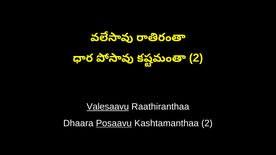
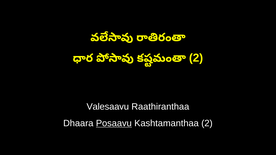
Valesaavu underline: present -> none
